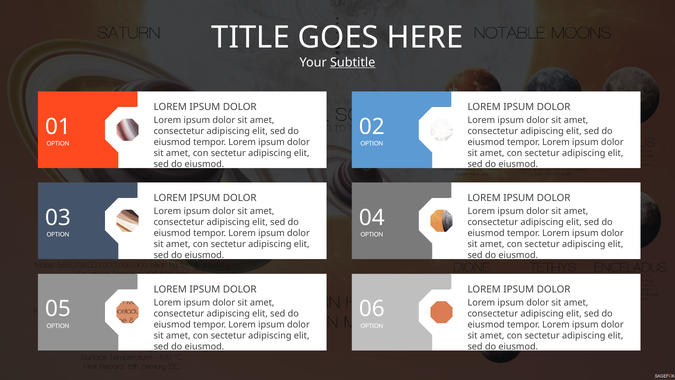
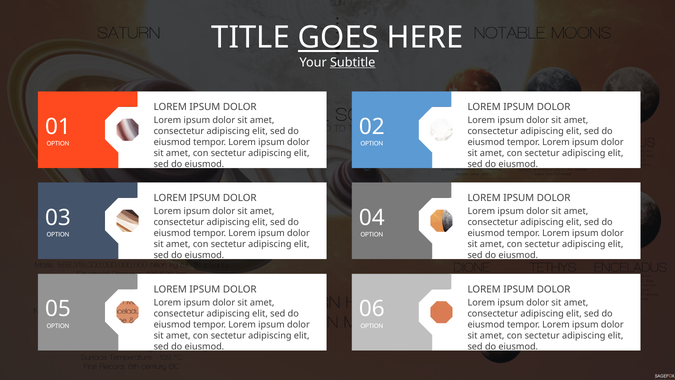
GOES underline: none -> present
